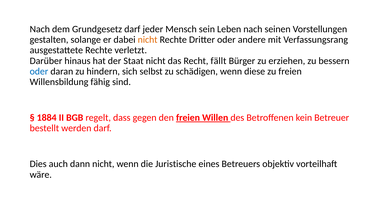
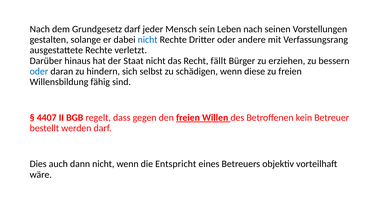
nicht at (148, 40) colour: orange -> blue
1884: 1884 -> 4407
Juristische: Juristische -> Entspricht
